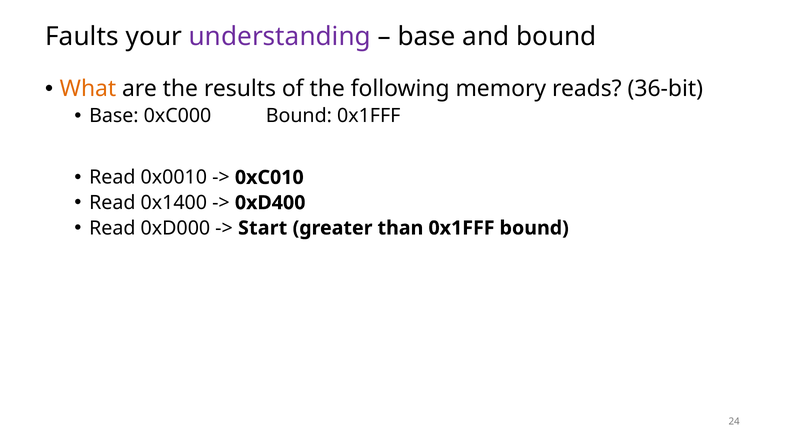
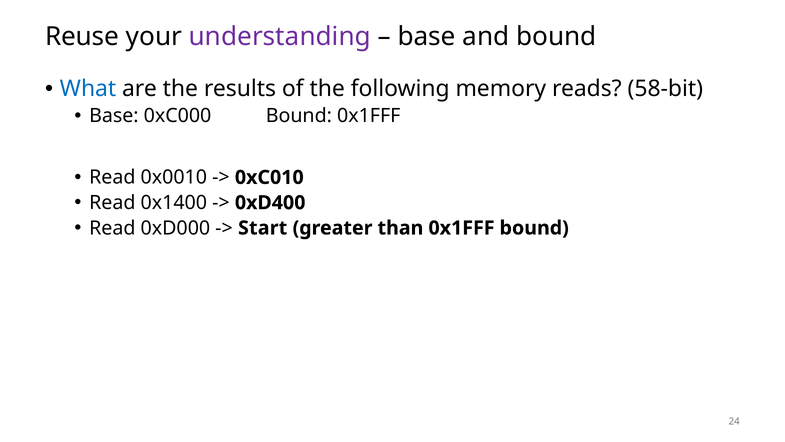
Faults: Faults -> Reuse
What colour: orange -> blue
36-bit: 36-bit -> 58-bit
